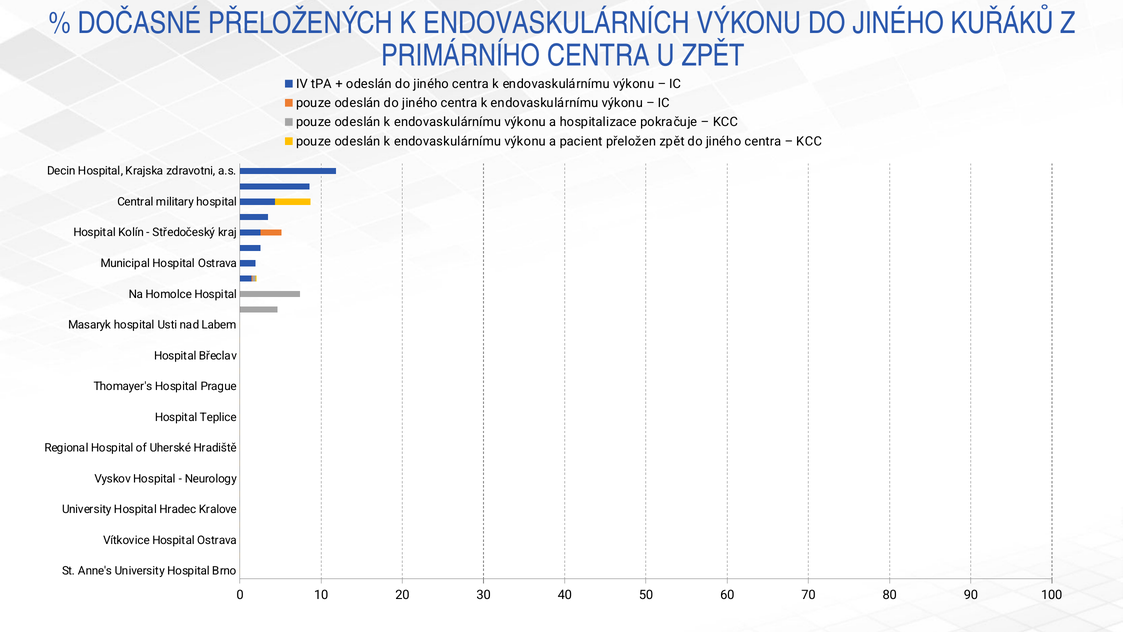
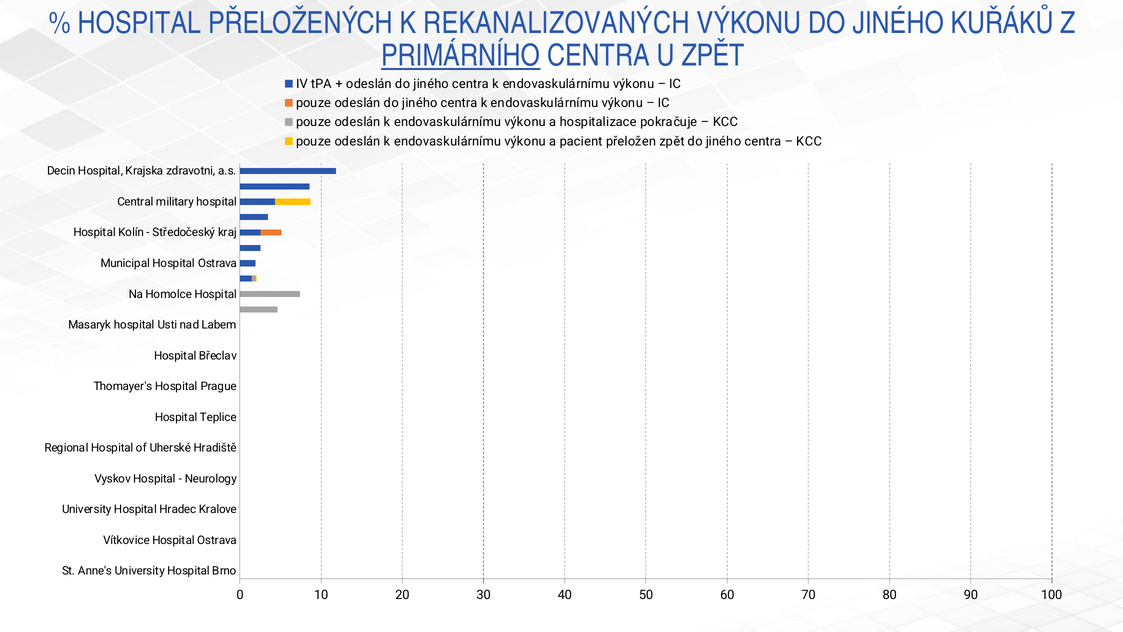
DOČASNÉ at (139, 23): DOČASNÉ -> HOSPITAL
ENDOVASKULÁRNÍCH: ENDOVASKULÁRNÍCH -> REKANALIZOVANÝCH
PRIMÁRNÍHO underline: none -> present
